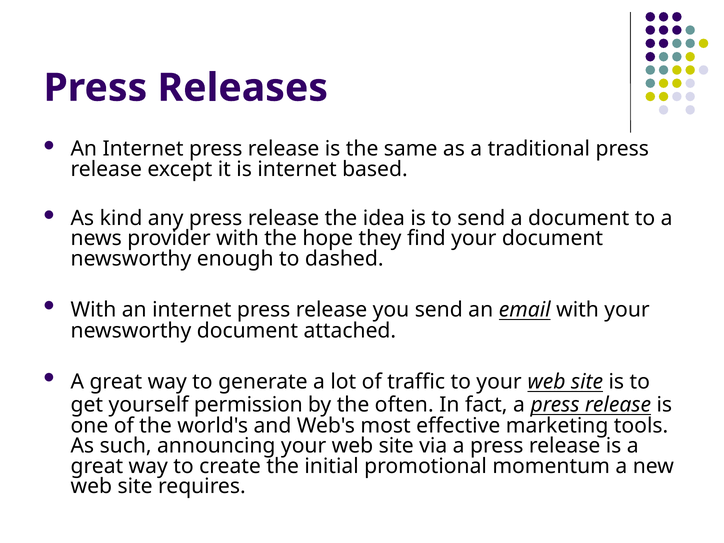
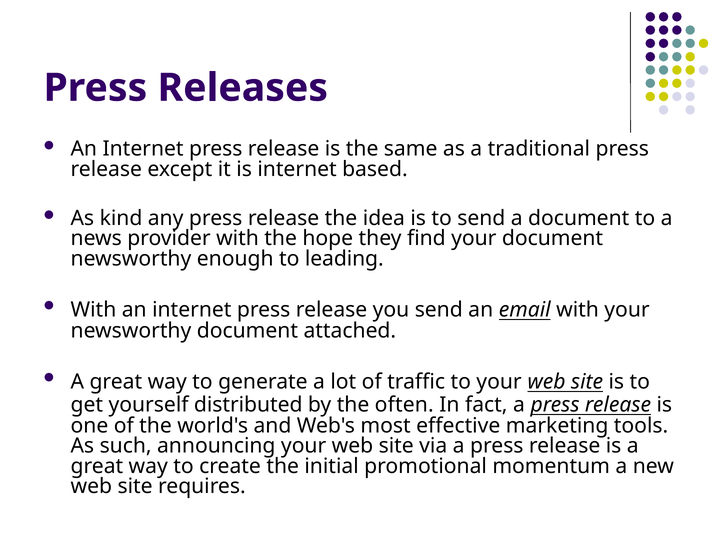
dashed: dashed -> leading
permission: permission -> distributed
